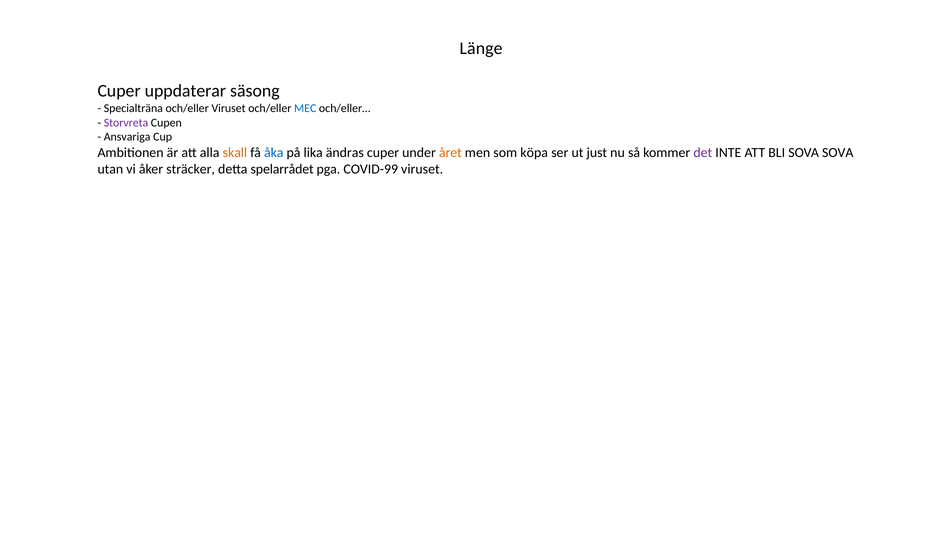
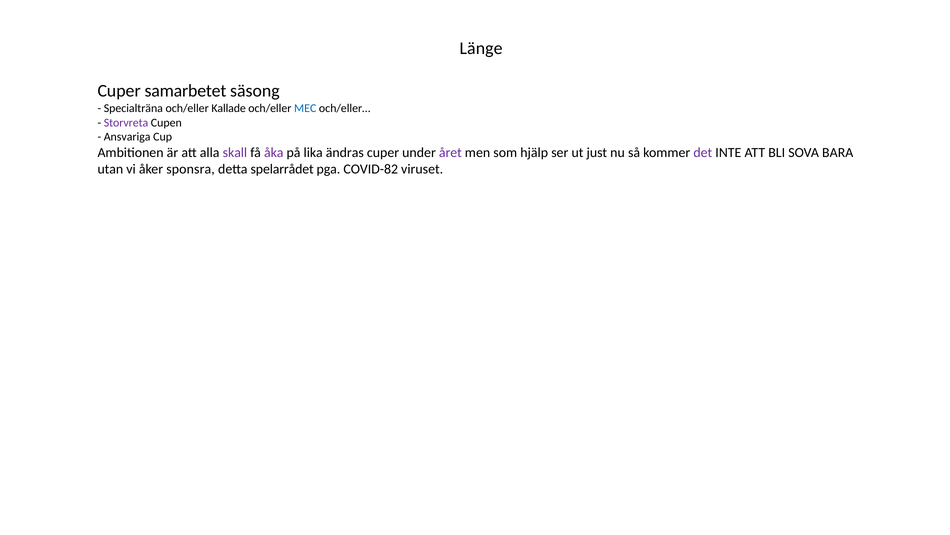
uppdaterar: uppdaterar -> samarbetet
och/eller Viruset: Viruset -> Kallade
skall colour: orange -> purple
åka colour: blue -> purple
året colour: orange -> purple
köpa: köpa -> hjälp
SOVA SOVA: SOVA -> BARA
sträcker: sträcker -> sponsra
COVID-99: COVID-99 -> COVID-82
